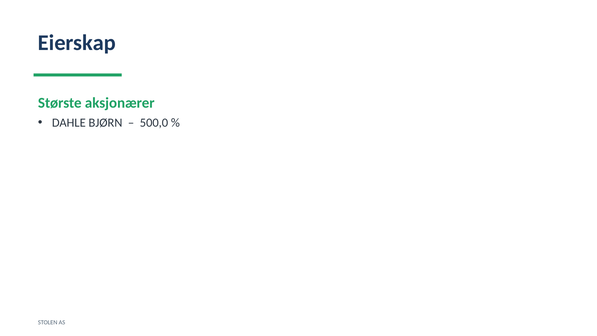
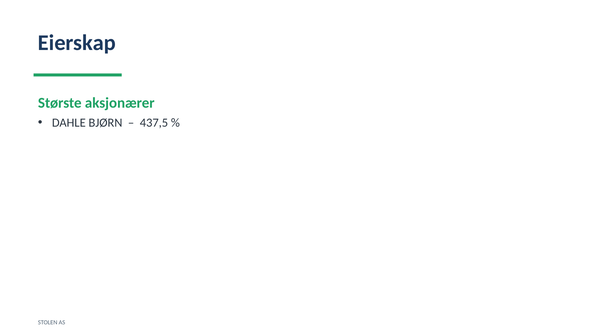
500,0: 500,0 -> 437,5
